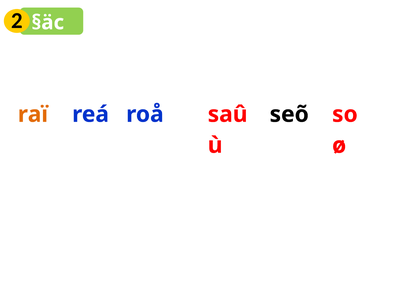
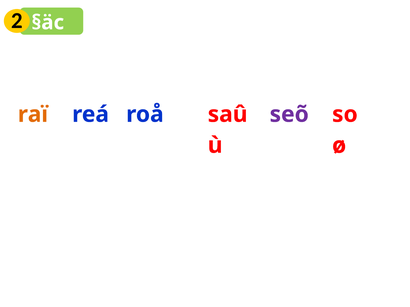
seõ colour: black -> purple
